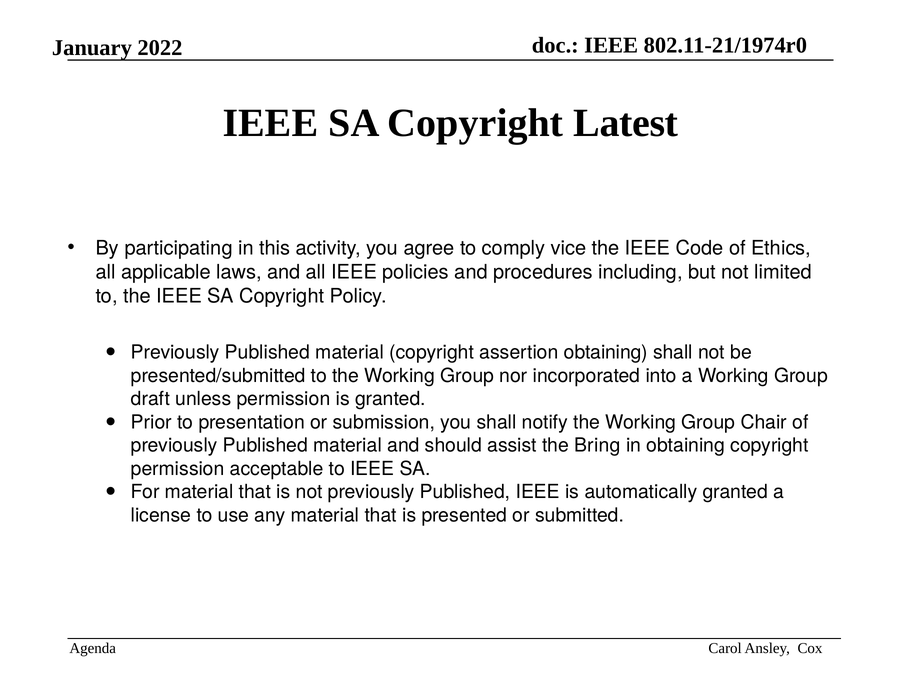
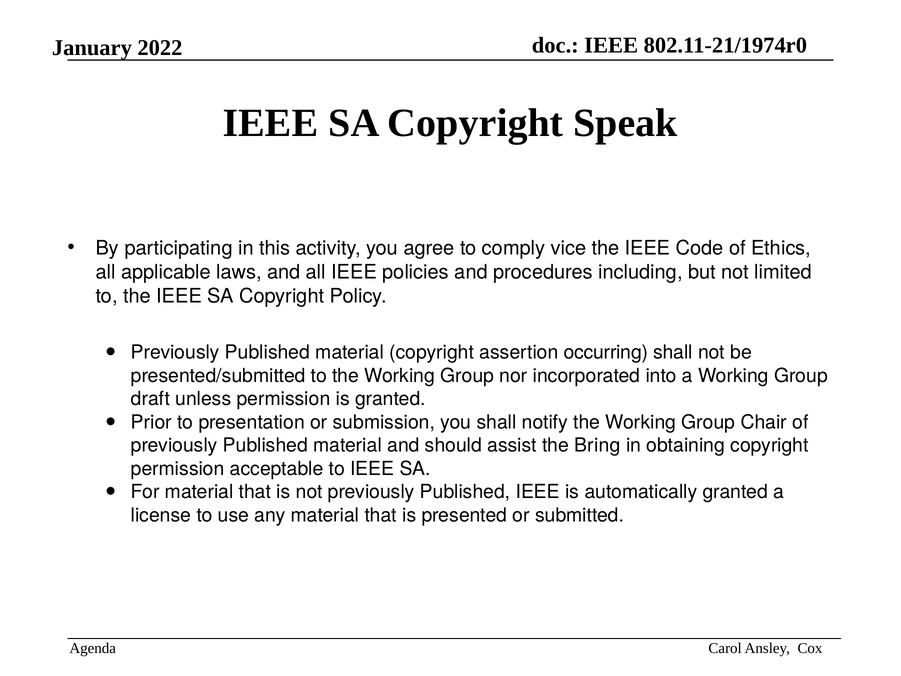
Latest: Latest -> Speak
assertion obtaining: obtaining -> occurring
